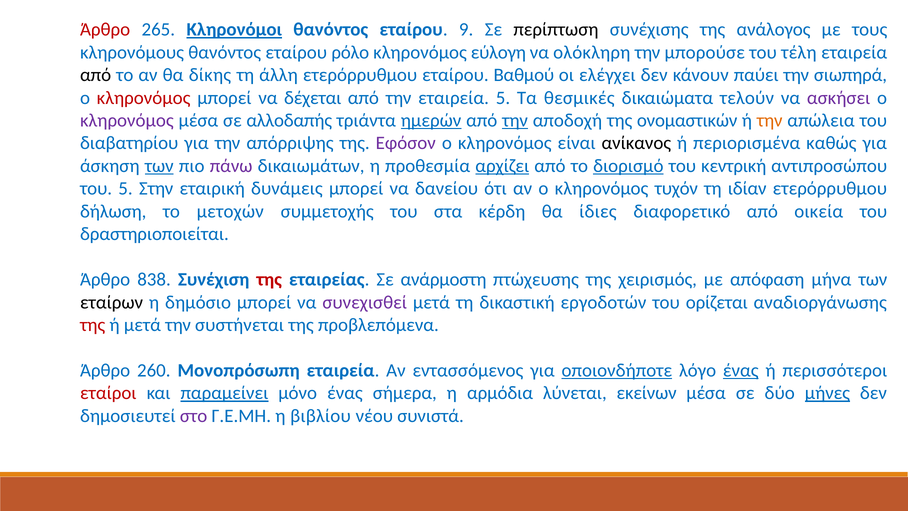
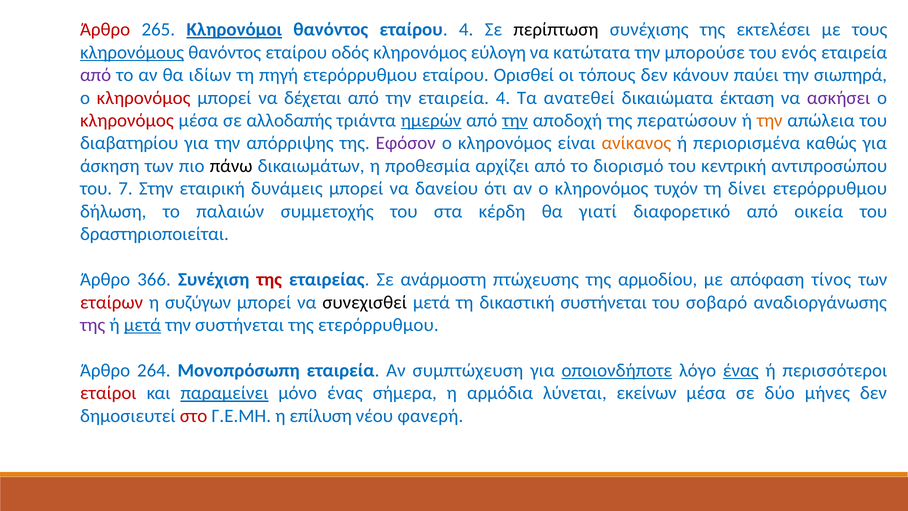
εταίρου 9: 9 -> 4
ανάλογος: ανάλογος -> εκτελέσει
κληρονόμους underline: none -> present
ρόλο: ρόλο -> οδός
ολόκληρη: ολόκληρη -> κατώτατα
τέλη: τέλη -> ενός
από at (96, 75) colour: black -> purple
δίκης: δίκης -> ιδίων
άλλη: άλλη -> πηγή
Βαθμού: Βαθμού -> Ορισθεί
ελέγχει: ελέγχει -> τόπους
εταιρεία 5: 5 -> 4
θεσμικές: θεσμικές -> ανατεθεί
τελούν: τελούν -> έκταση
κληρονόμος at (127, 120) colour: purple -> red
ονοµαστικών: ονοµαστικών -> περατώσουν
ανίκανος colour: black -> orange
των at (159, 166) underline: present -> none
πάνω colour: purple -> black
αρχίζει underline: present -> none
διορισμό underline: present -> none
του 5: 5 -> 7
ιδίαν: ιδίαν -> δίνει
µετοχών: µετοχών -> παλαιών
ίδιες: ίδιες -> γιατί
838: 838 -> 366
χειρισμός: χειρισμός -> αρμοδίου
μήνα: μήνα -> τίνος
εταίρων colour: black -> red
δημόσιο: δημόσιο -> συζύγων
συνεχισθεί colour: purple -> black
δικαστική εργοδοτών: εργοδοτών -> συστήνεται
ορίζεται: ορίζεται -> σοβαρό
της at (93, 325) colour: red -> purple
μετά at (142, 325) underline: none -> present
της προβλεπόμενα: προβλεπόμενα -> ετερόρρυθμου
260: 260 -> 264
εντασσόμενος: εντασσόμενος -> συμπτώχευση
μήνες underline: present -> none
στο colour: purple -> red
βιβλίου: βιβλίου -> επίλυση
συνιστά: συνιστά -> φανερή
